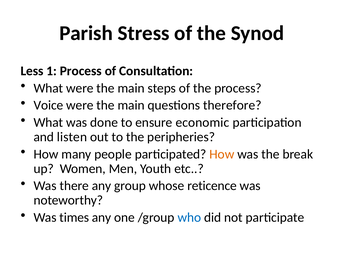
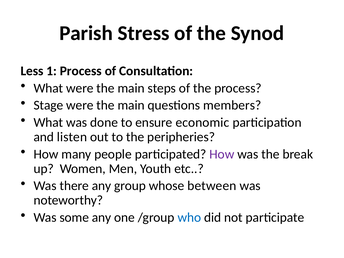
Voice: Voice -> Stage
therefore: therefore -> members
How at (222, 154) colour: orange -> purple
reticence: reticence -> between
times: times -> some
